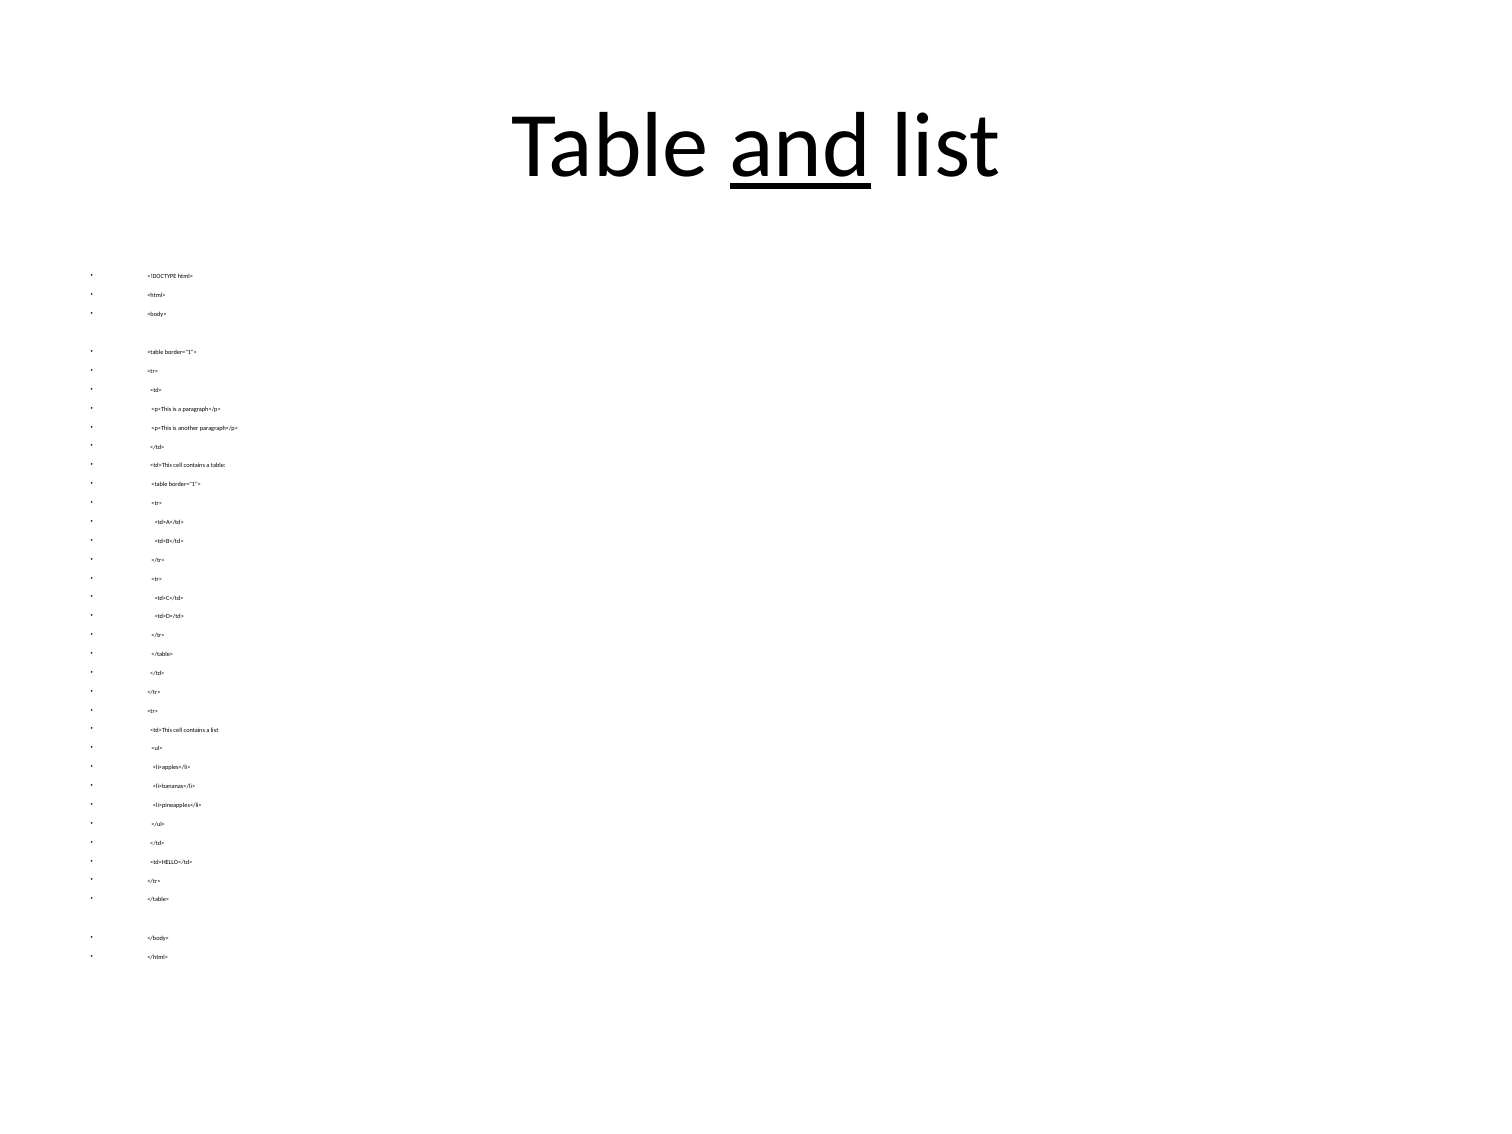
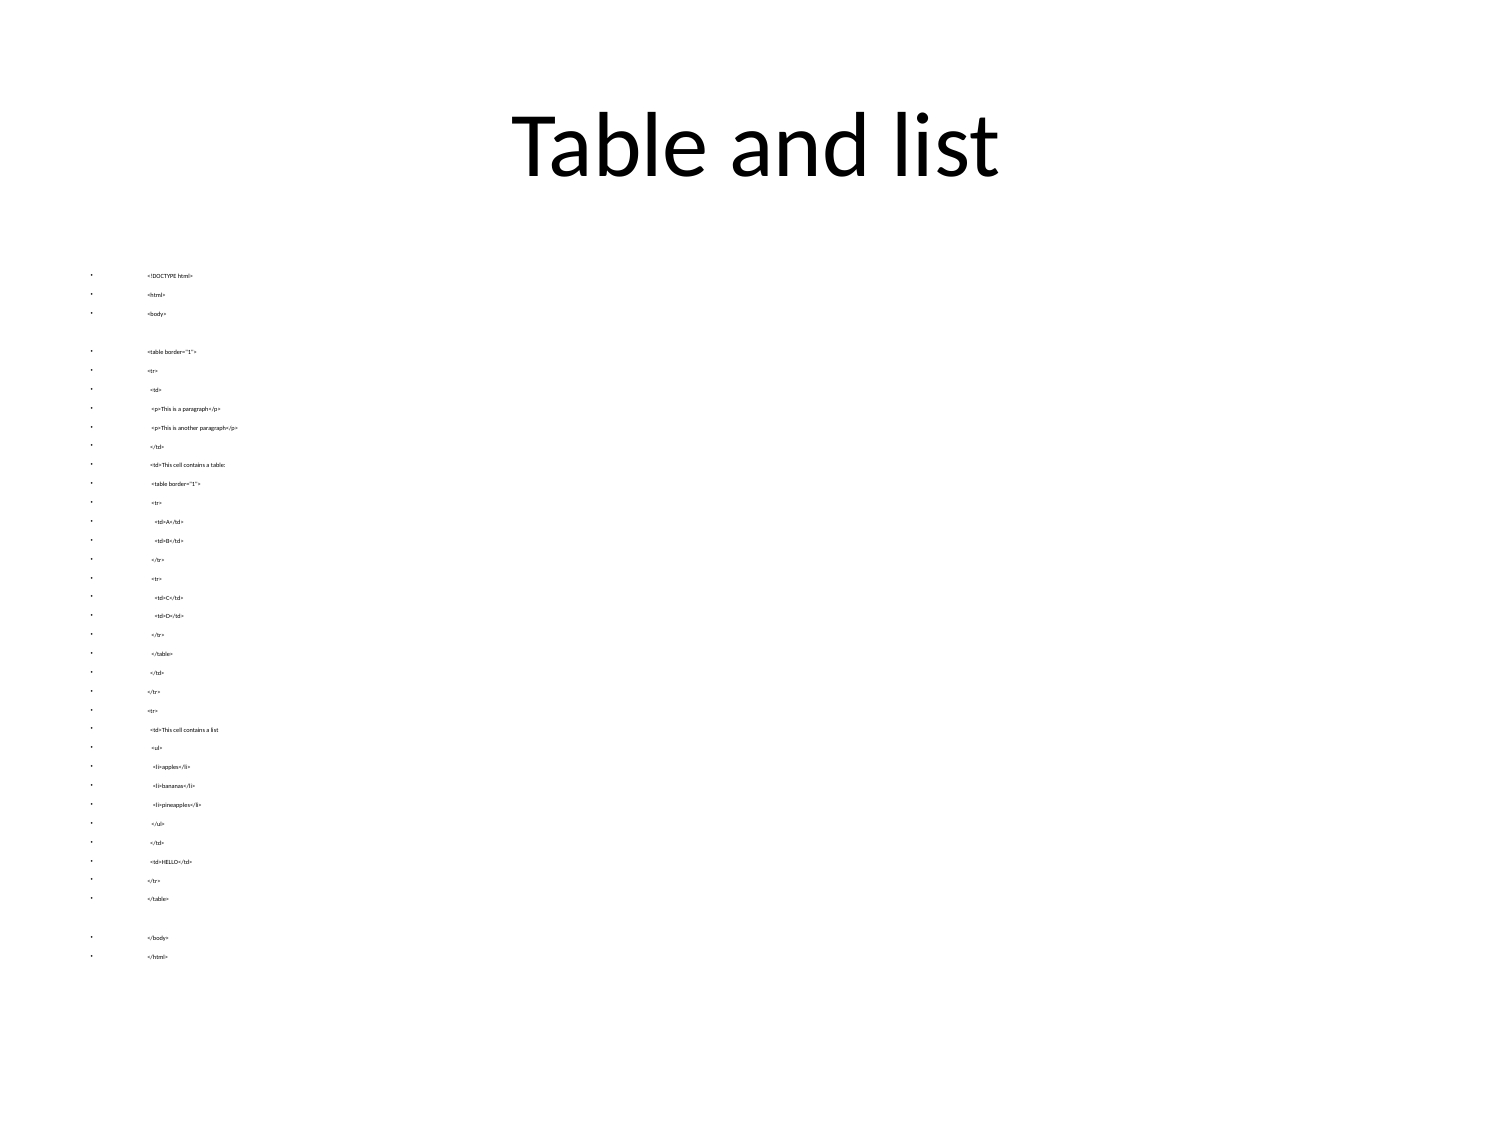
and underline: present -> none
